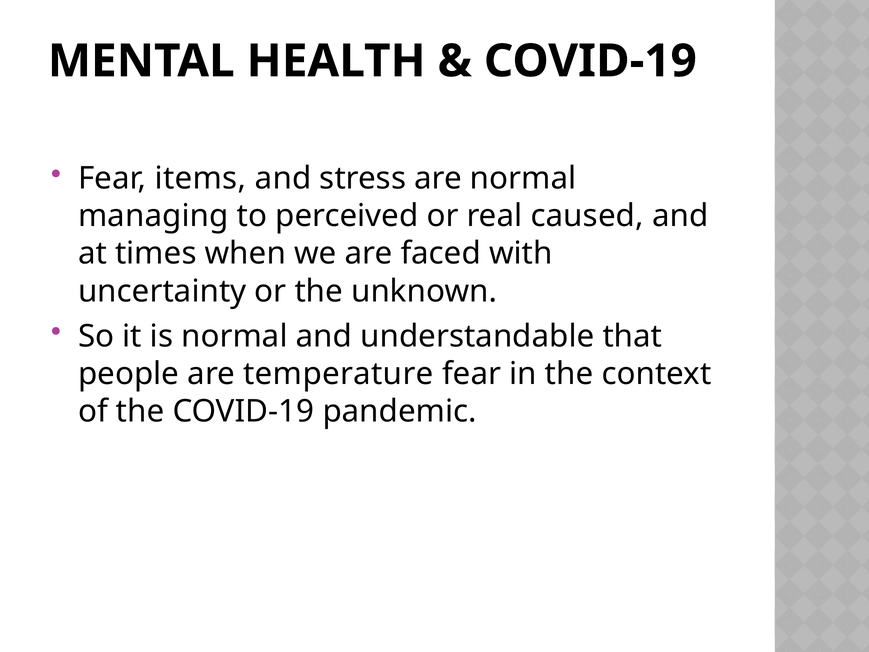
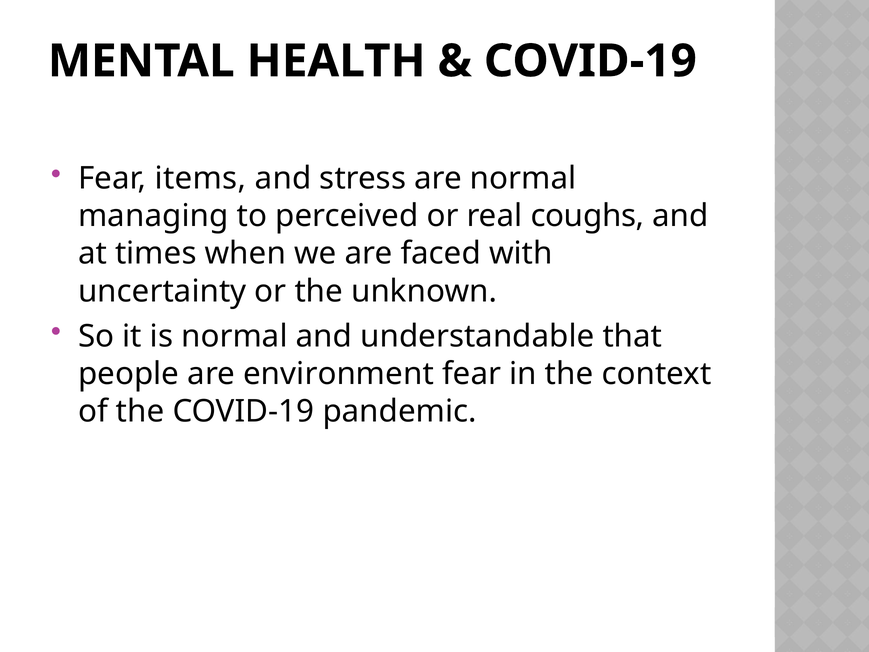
caused: caused -> coughs
temperature: temperature -> environment
